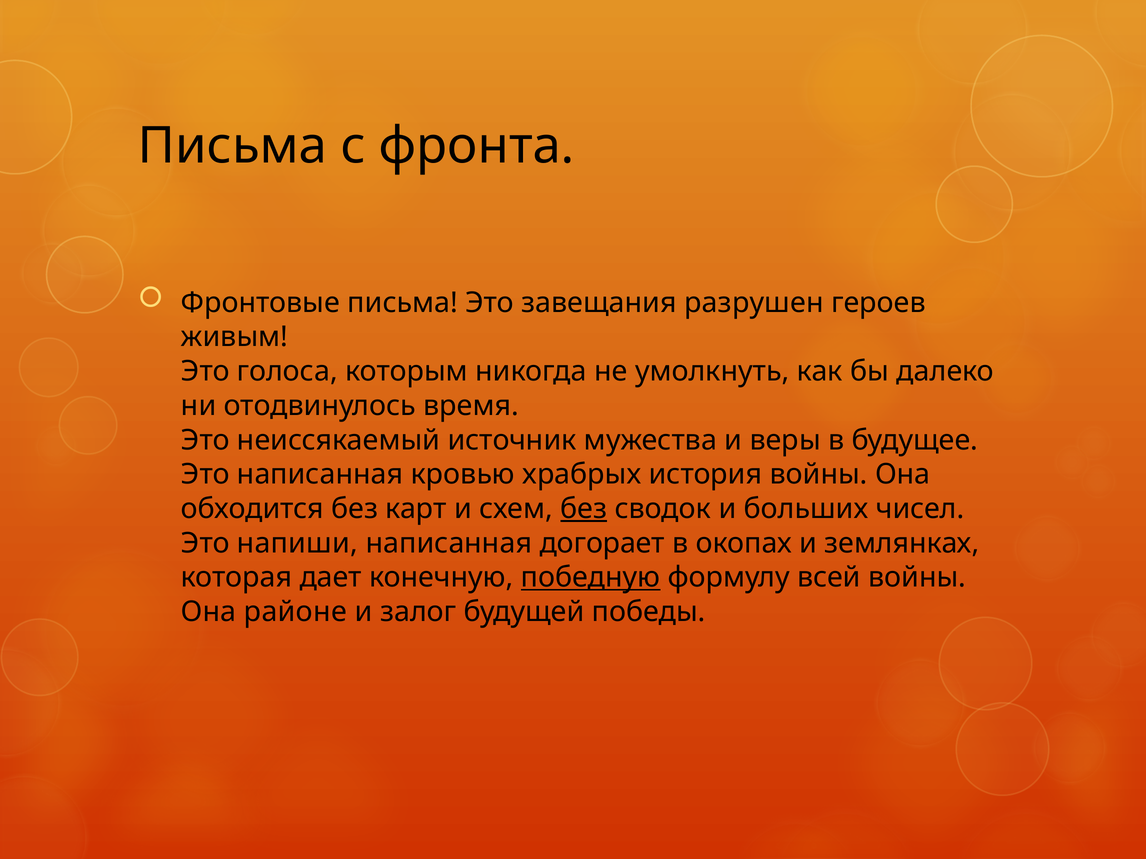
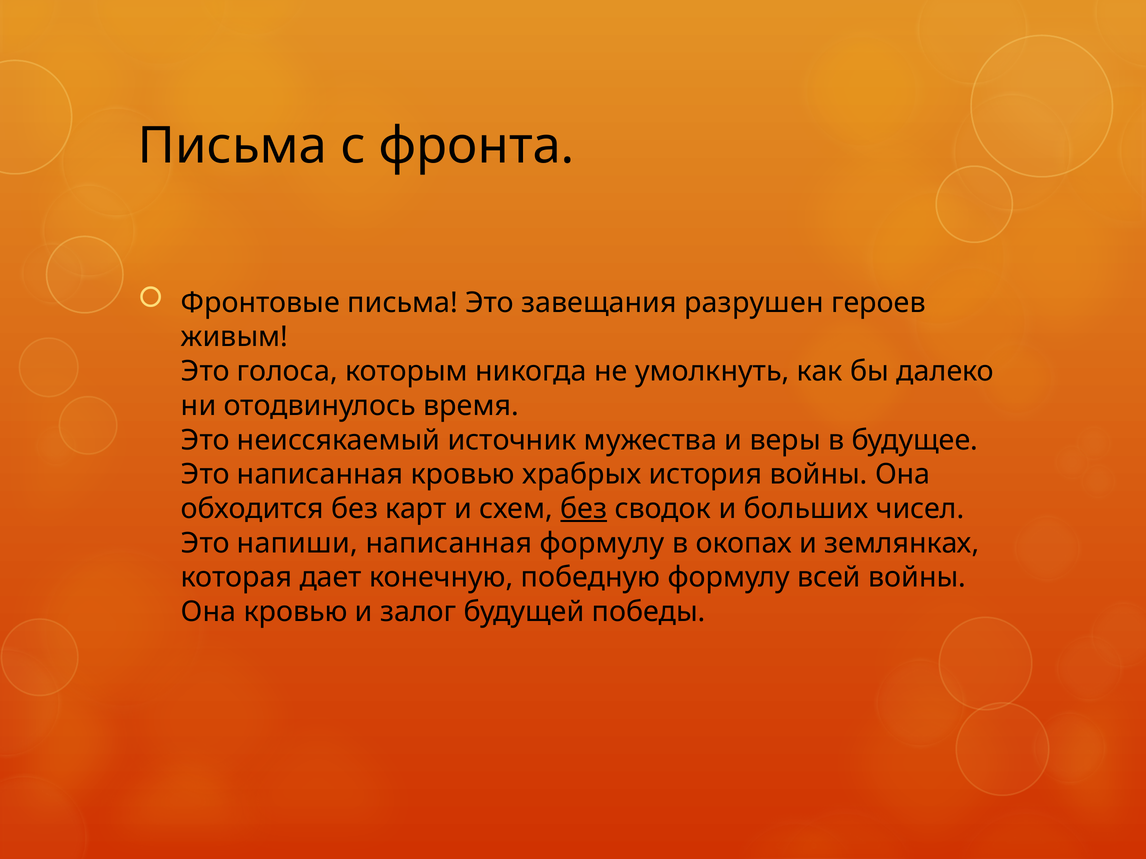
написанная догорает: догорает -> формулу
победную underline: present -> none
Она районе: районе -> кровью
